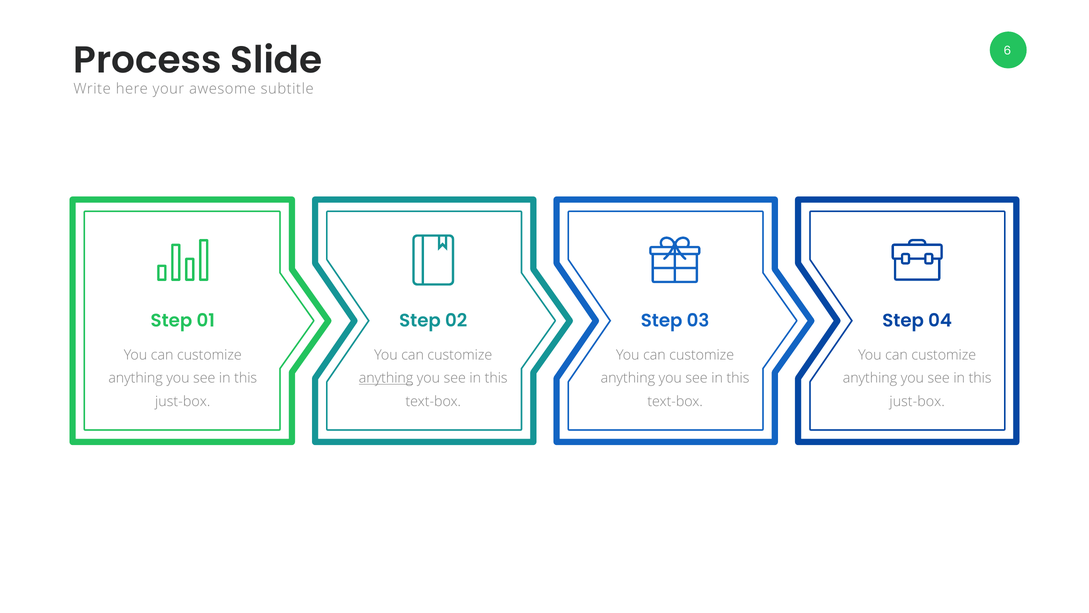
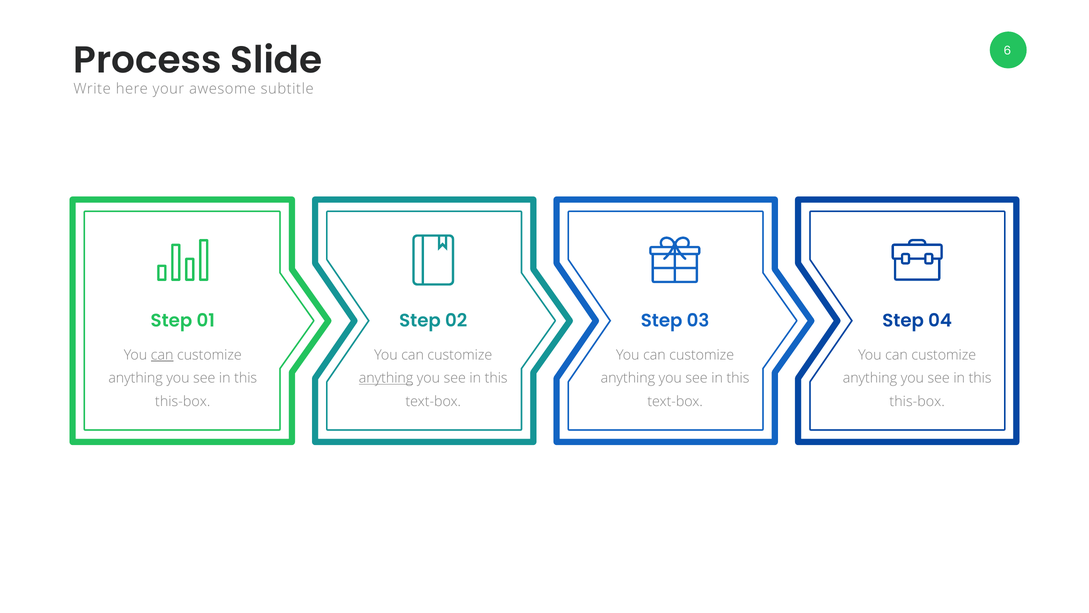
can at (162, 355) underline: none -> present
just-box at (183, 401): just-box -> this-box
just-box at (917, 401): just-box -> this-box
